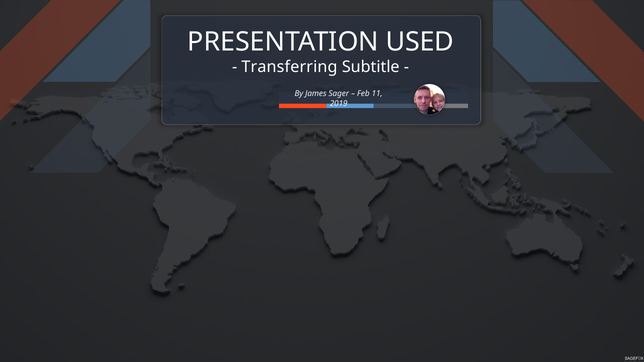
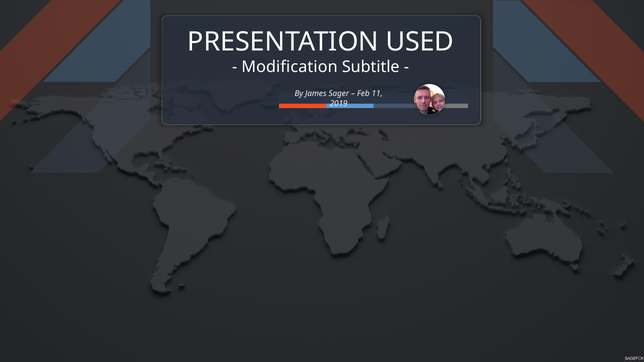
Transferring: Transferring -> Modification
